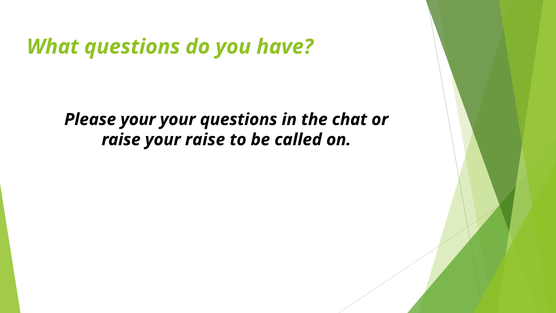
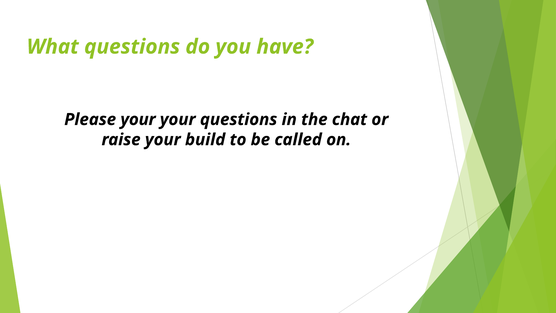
your raise: raise -> build
